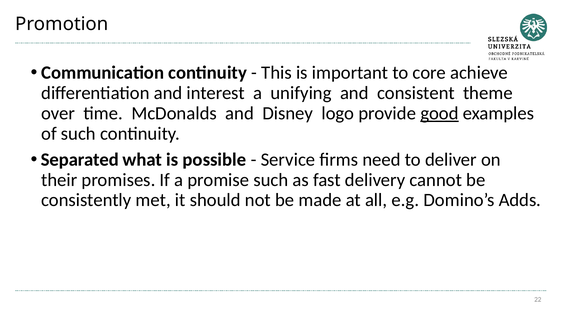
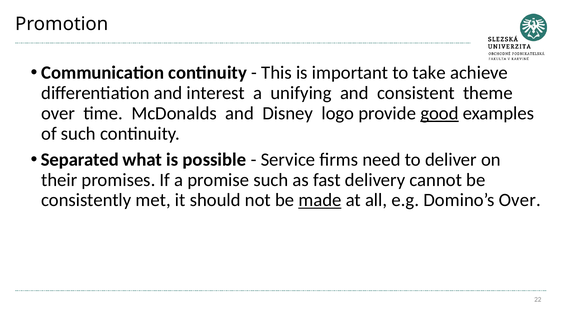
core: core -> take
made underline: none -> present
Domino’s Adds: Adds -> Over
